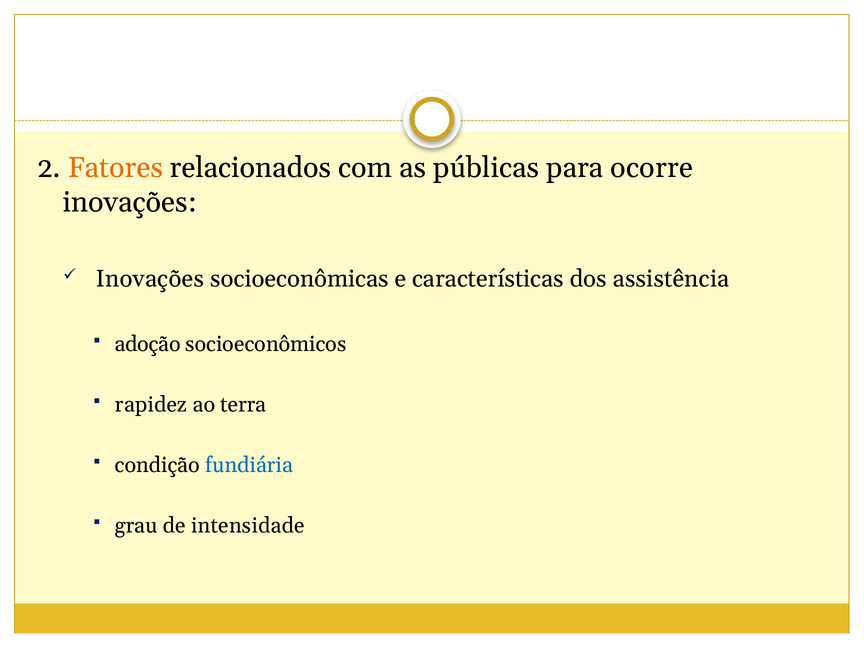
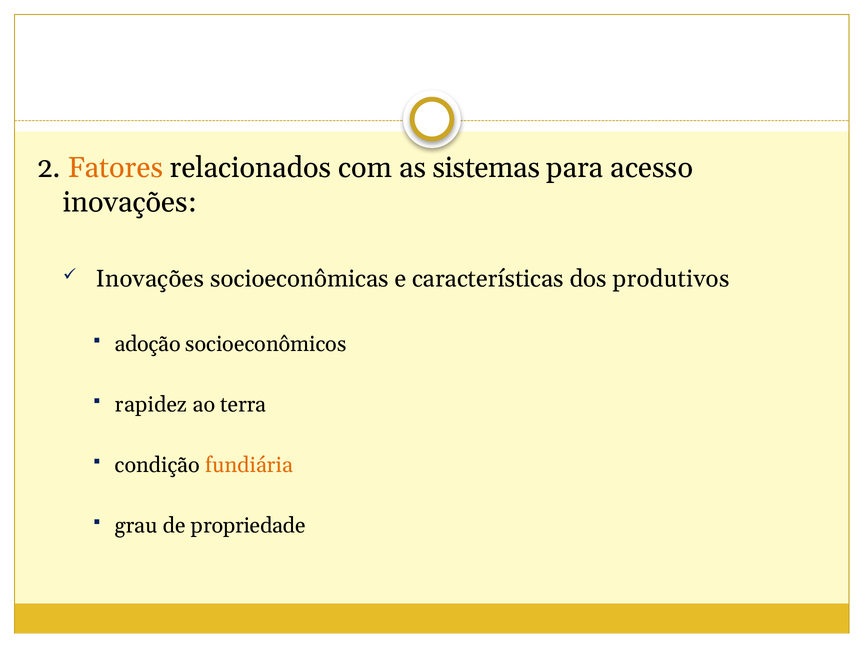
públicas: públicas -> sistemas
ocorre: ocorre -> acesso
assistência: assistência -> produtivos
fundiária colour: blue -> orange
intensidade: intensidade -> propriedade
